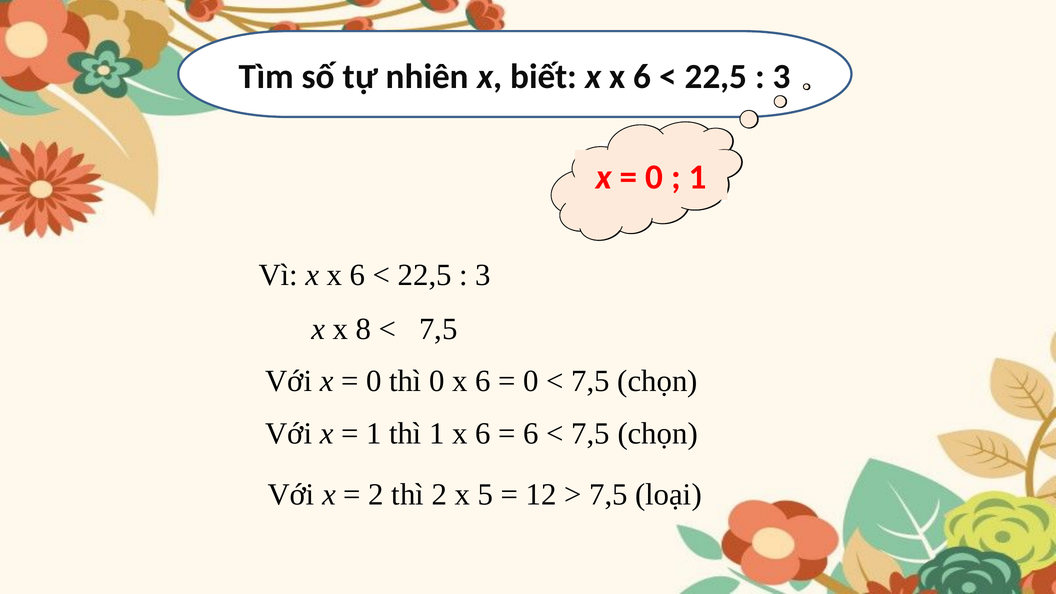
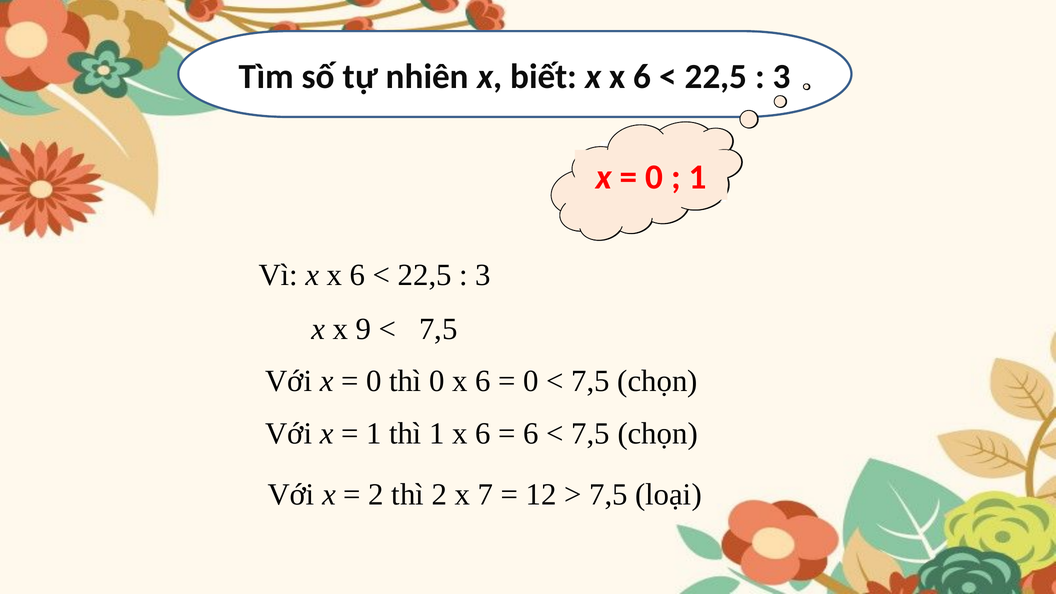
8: 8 -> 9
5: 5 -> 7
